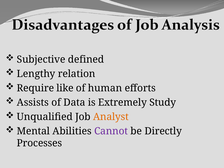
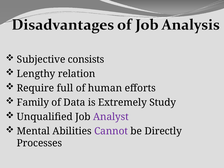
defined: defined -> consists
like: like -> full
Assists: Assists -> Family
Analyst colour: orange -> purple
